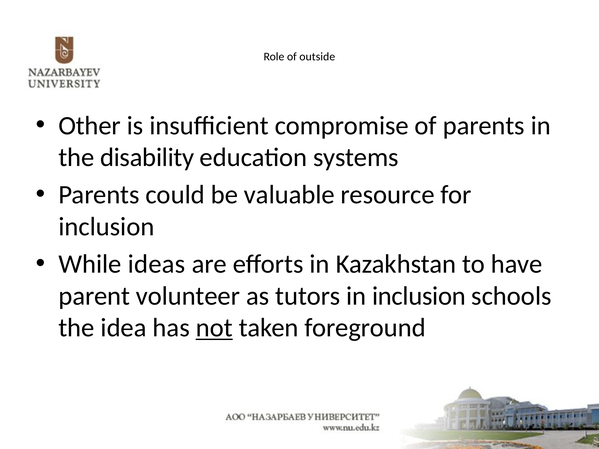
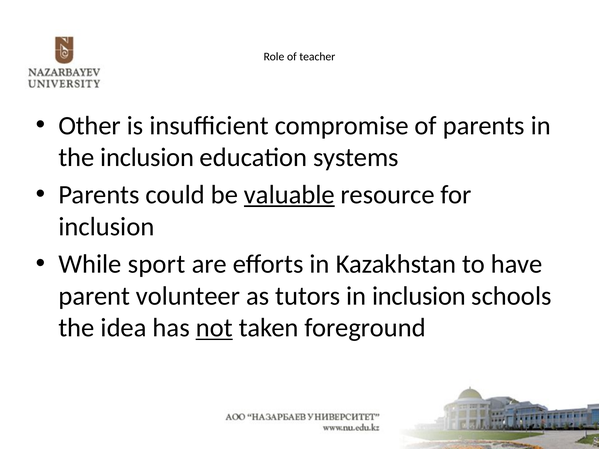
outside: outside -> teacher
the disability: disability -> inclusion
valuable underline: none -> present
ideas: ideas -> sport
